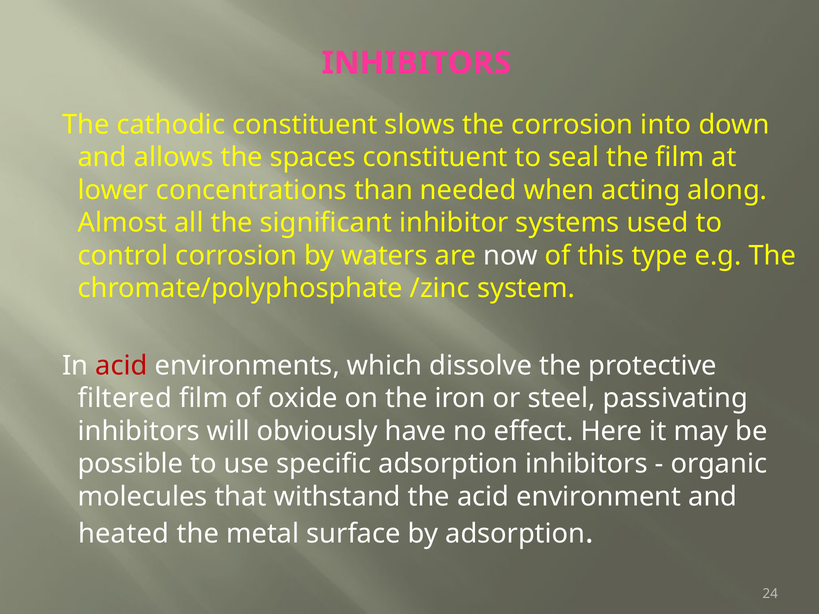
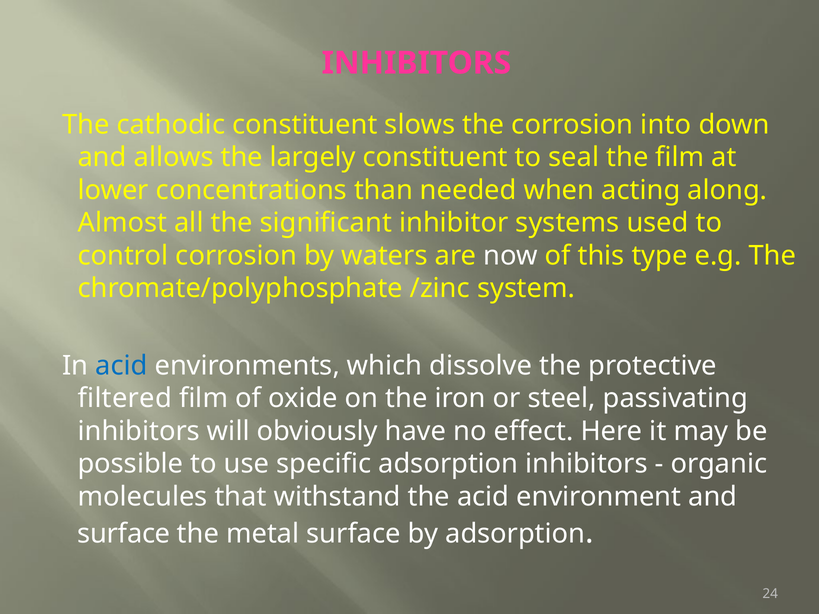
spaces: spaces -> largely
acid at (121, 366) colour: red -> blue
heated at (124, 534): heated -> surface
